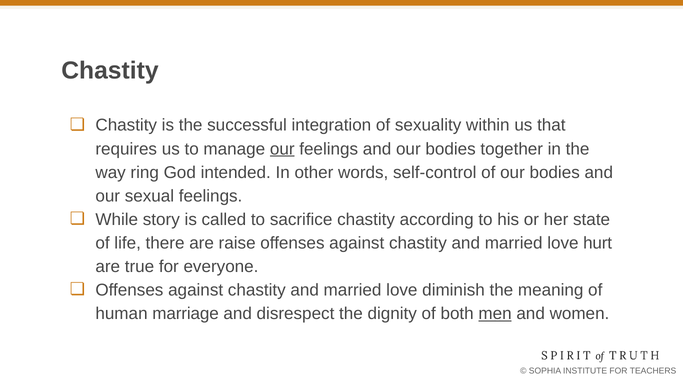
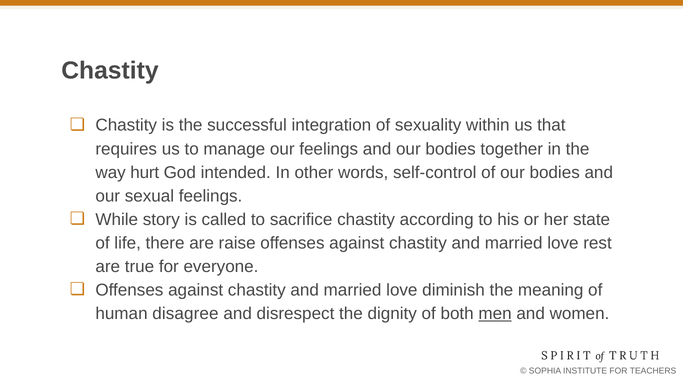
our at (282, 149) underline: present -> none
ring: ring -> hurt
hurt: hurt -> rest
marriage: marriage -> disagree
